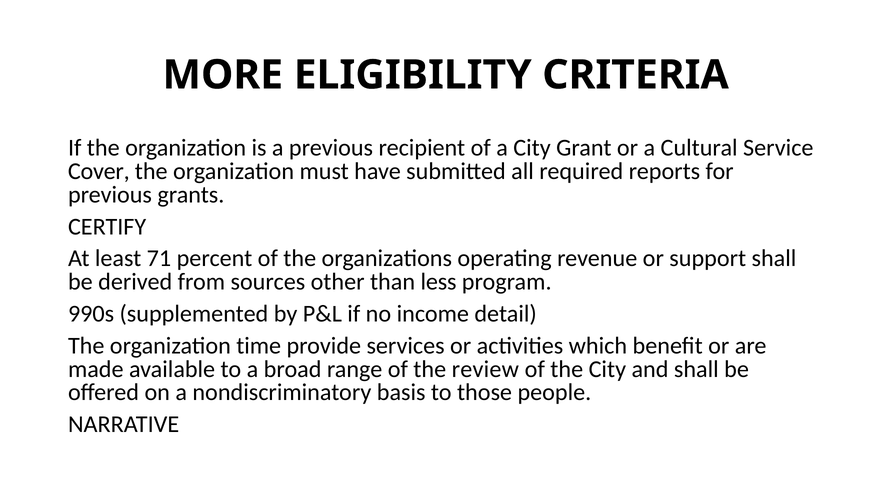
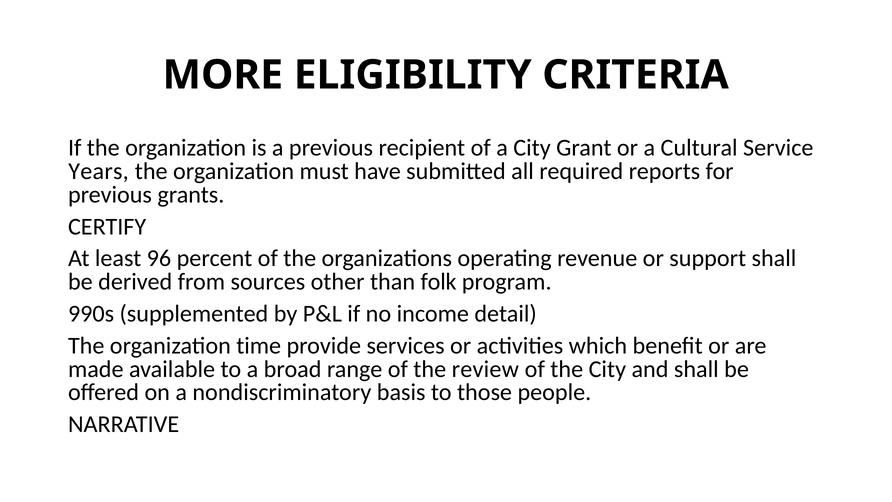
Cover: Cover -> Years
71: 71 -> 96
less: less -> folk
